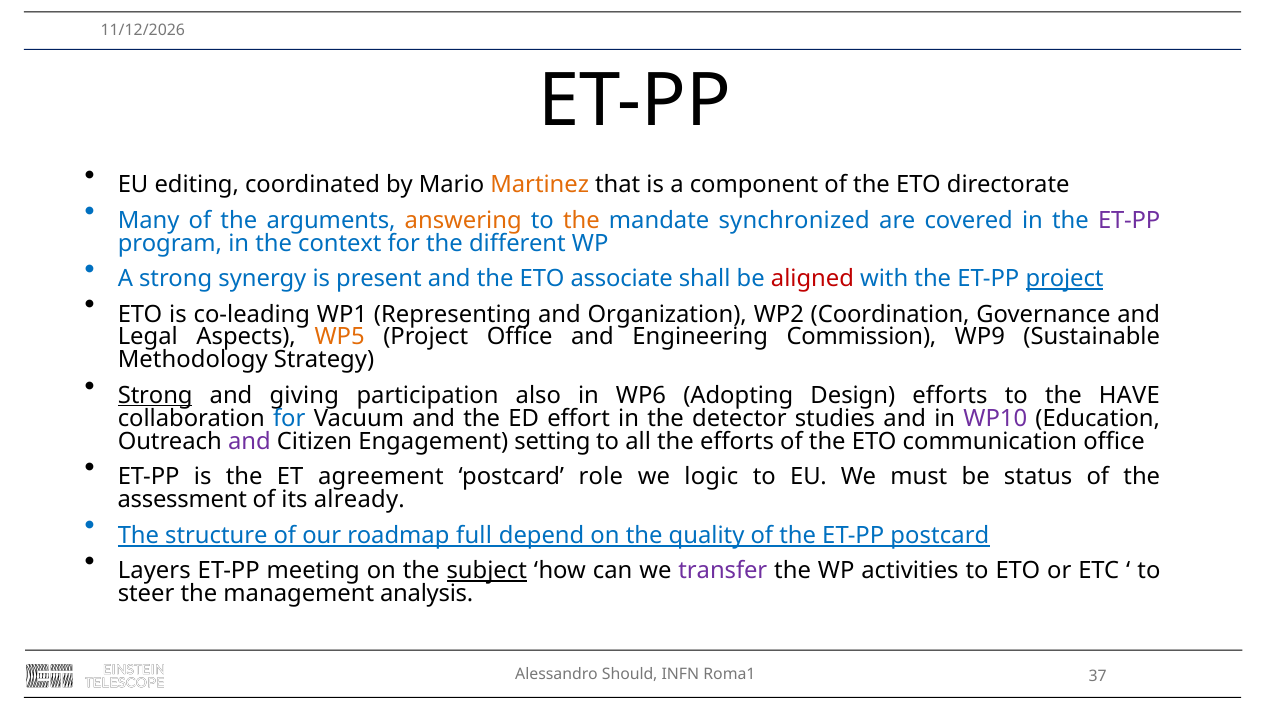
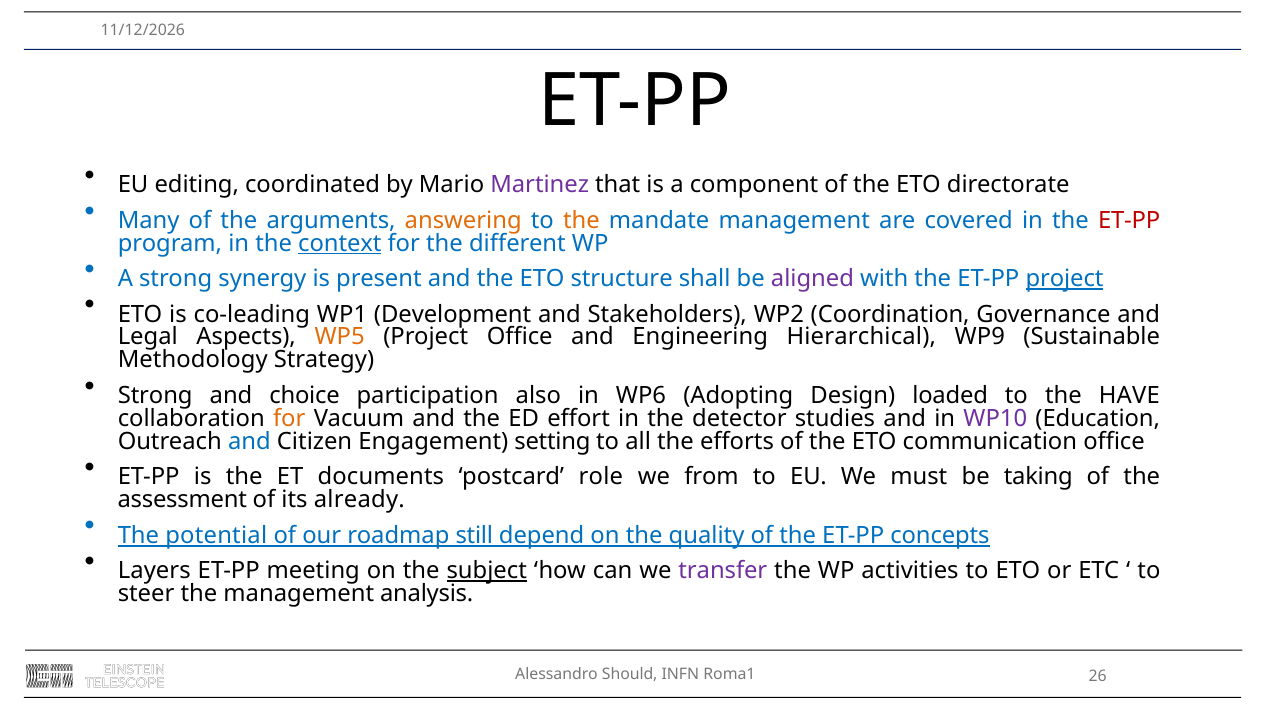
Martinez colour: orange -> purple
mandate synchronized: synchronized -> management
ET-PP at (1129, 220) colour: purple -> red
context underline: none -> present
associate: associate -> structure
aligned colour: red -> purple
Representing: Representing -> Development
Organization: Organization -> Stakeholders
Commission: Commission -> Hierarchical
Strong at (155, 396) underline: present -> none
giving: giving -> choice
Design efforts: efforts -> loaded
for at (289, 419) colour: blue -> orange
and at (249, 441) colour: purple -> blue
agreement: agreement -> documents
logic: logic -> from
status: status -> taking
structure: structure -> potential
full: full -> still
ET-PP postcard: postcard -> concepts
37: 37 -> 26
